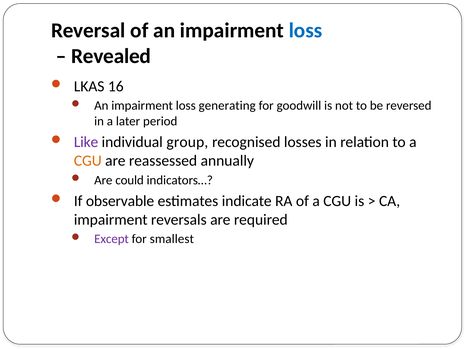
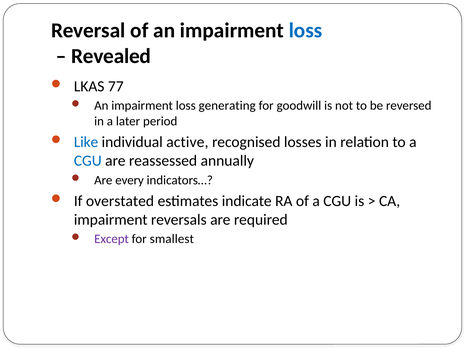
16: 16 -> 77
Like colour: purple -> blue
group: group -> active
CGU at (88, 161) colour: orange -> blue
could: could -> every
observable: observable -> overstated
